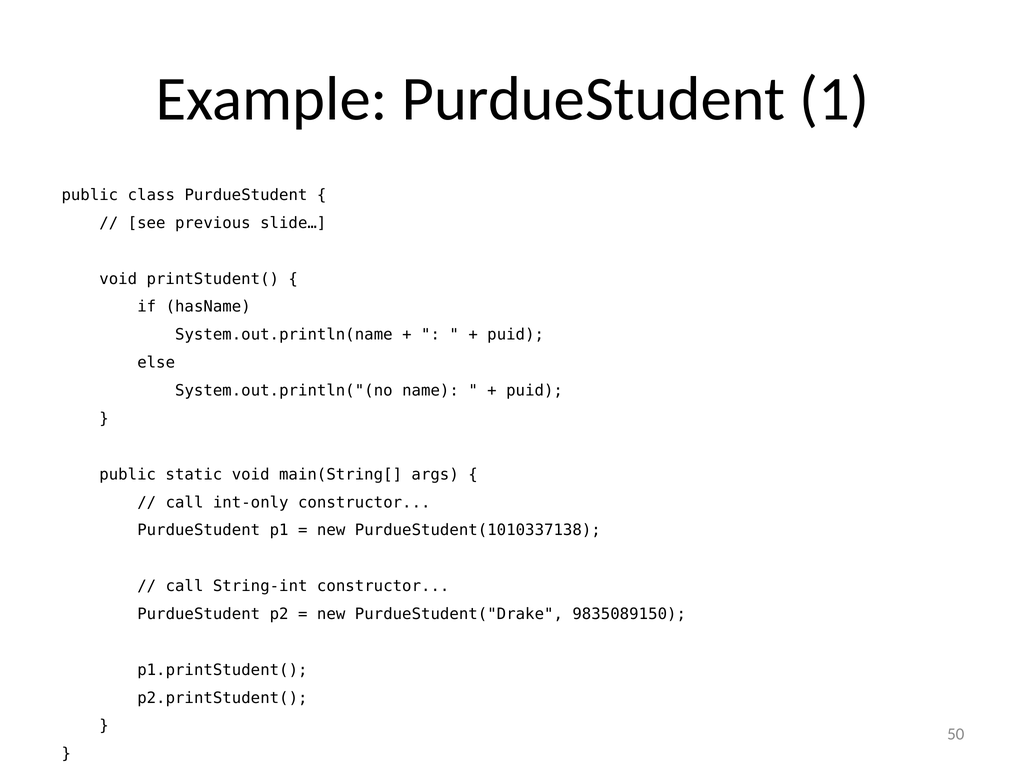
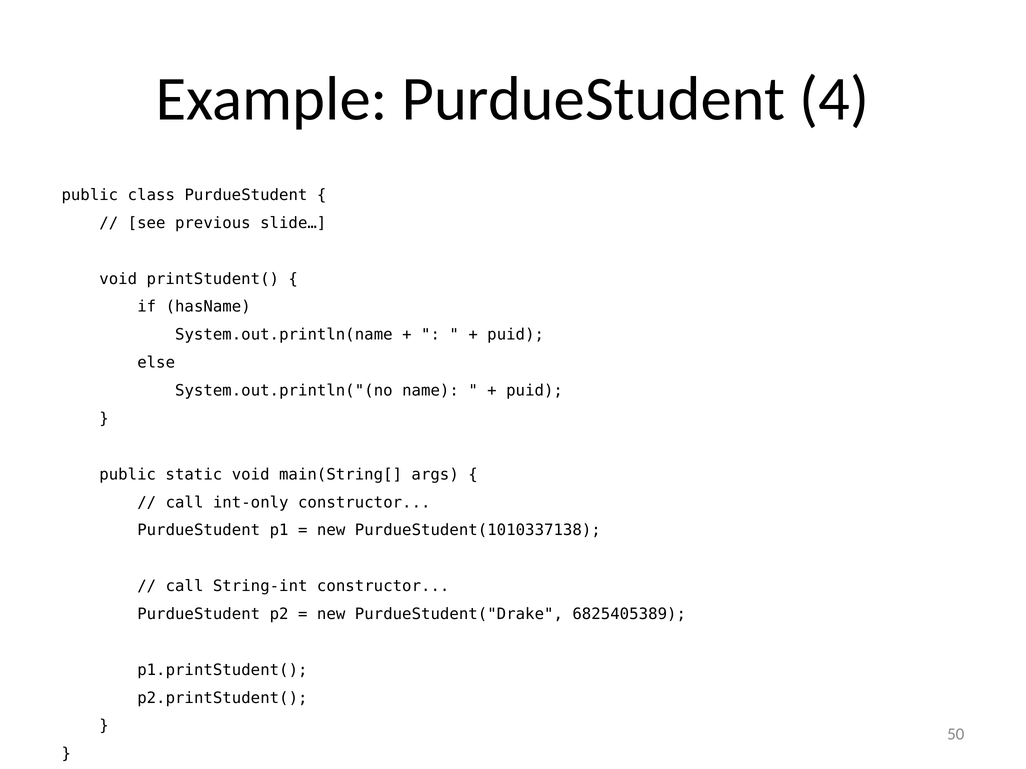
1: 1 -> 4
9835089150: 9835089150 -> 6825405389
